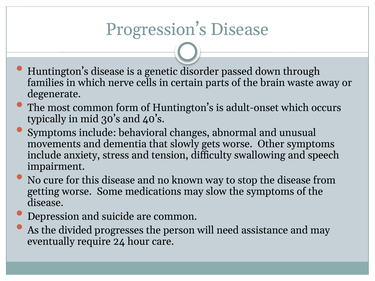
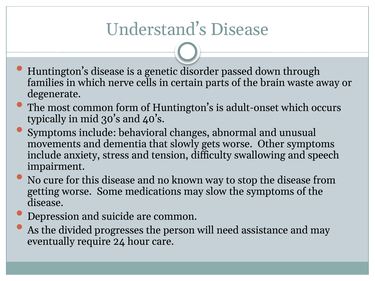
Progression’s: Progression’s -> Understand’s
